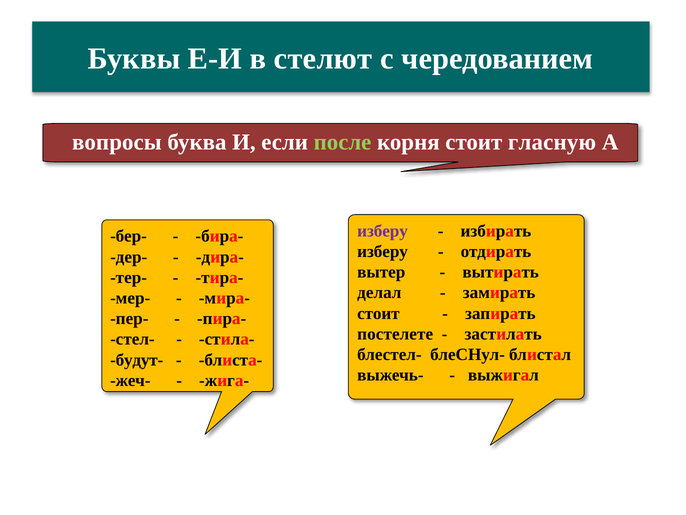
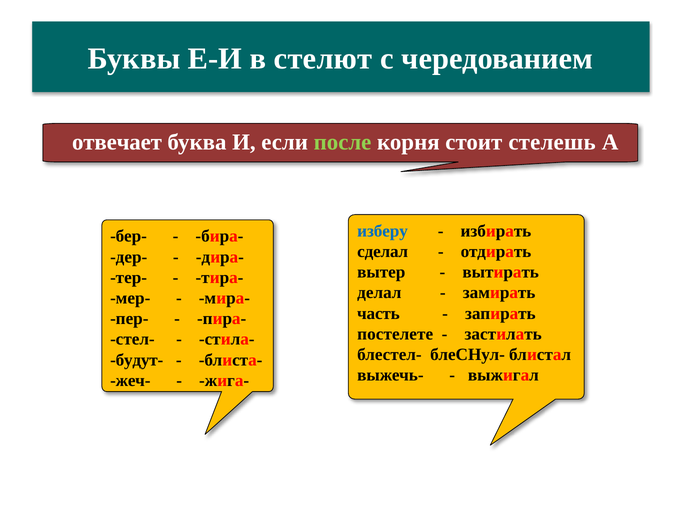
вопросы: вопросы -> отвечает
гласную: гласную -> стелешь
изберу at (383, 231) colour: purple -> blue
изберу at (383, 251): изберу -> сделал
стоит at (378, 313): стоит -> часть
